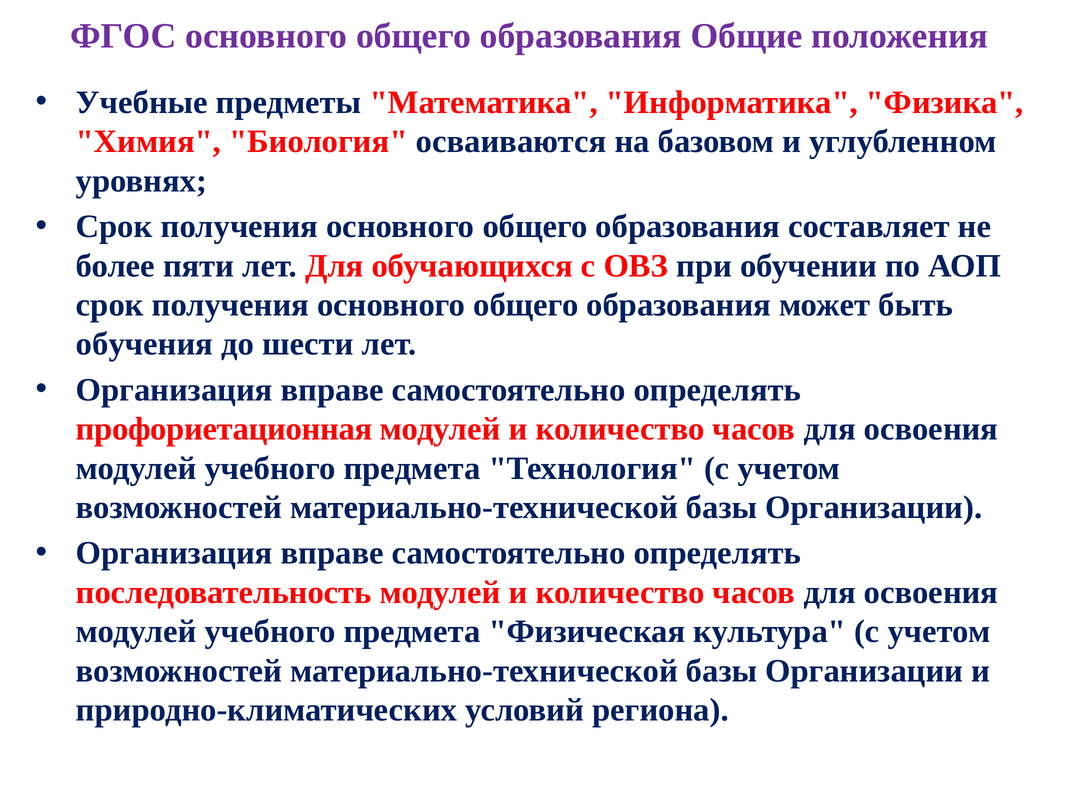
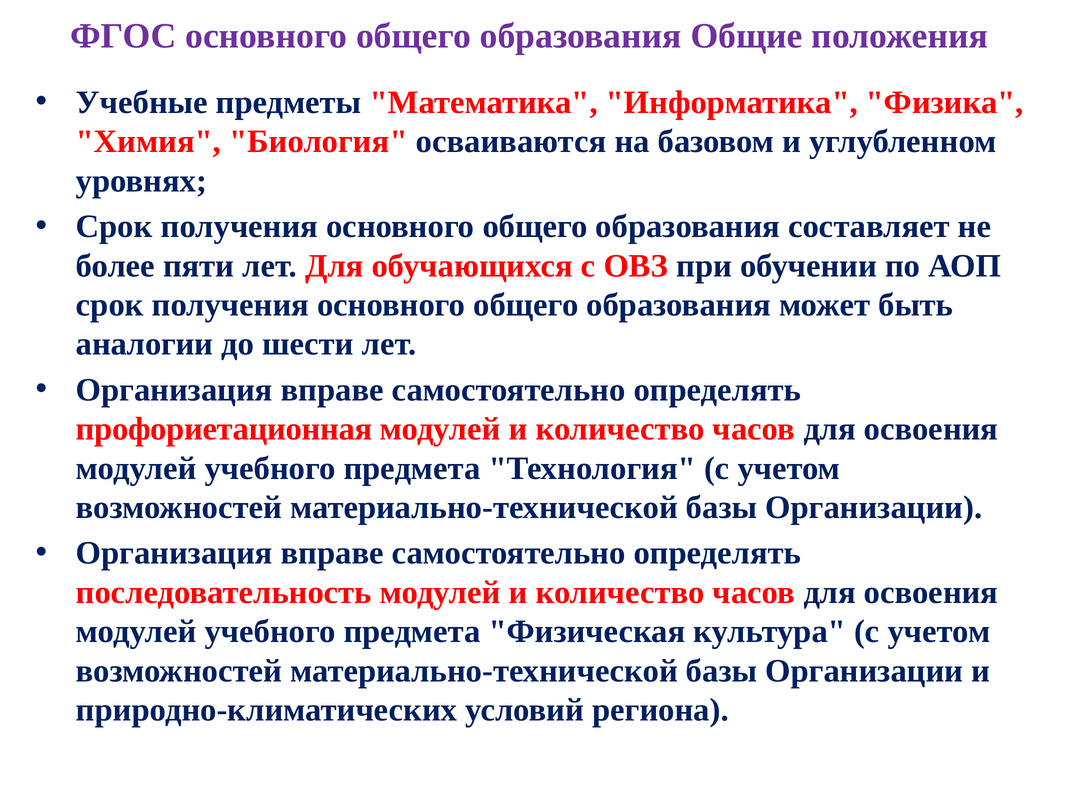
обучения: обучения -> аналогии
